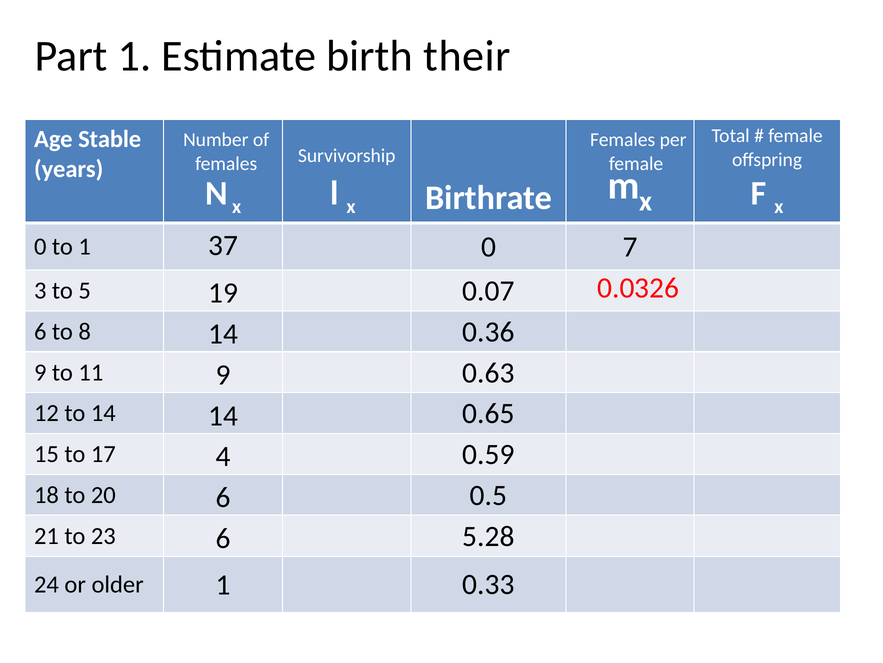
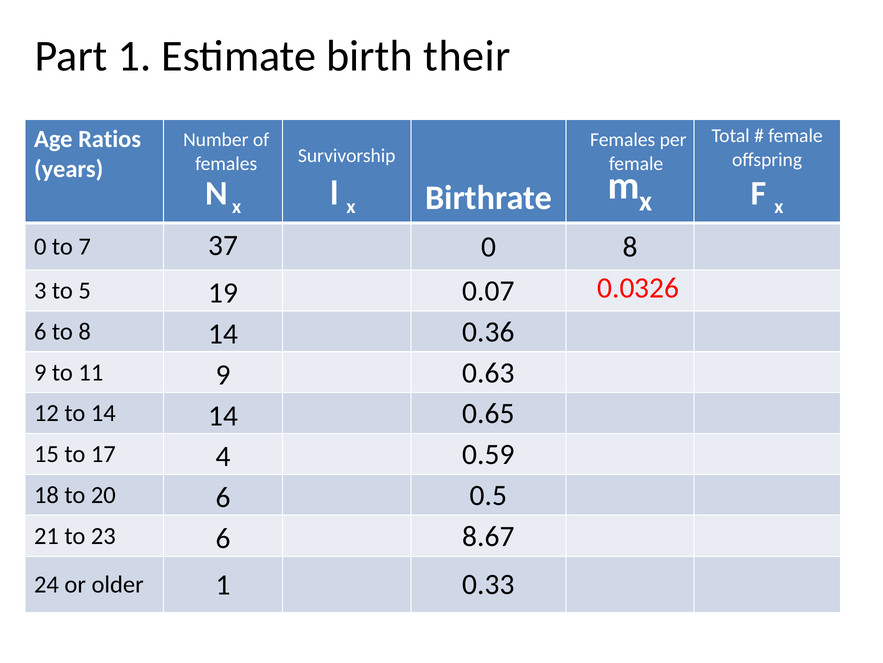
Stable: Stable -> Ratios
to 1: 1 -> 7
0 7: 7 -> 8
5.28: 5.28 -> 8.67
